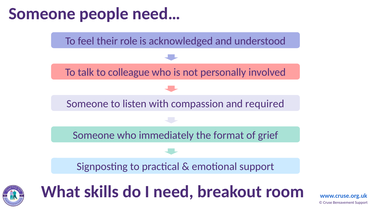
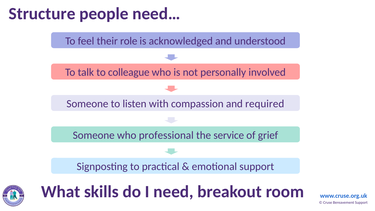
Someone at (42, 14): Someone -> Structure
immediately: immediately -> professional
format: format -> service
